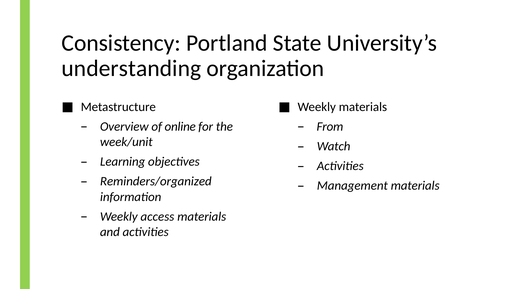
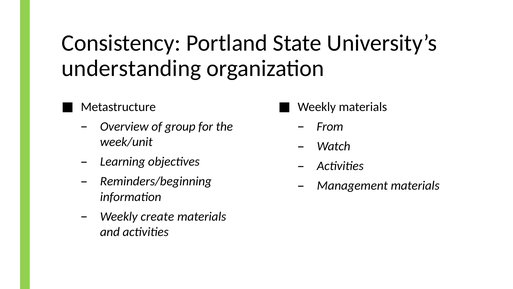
online: online -> group
Reminders/organized: Reminders/organized -> Reminders/beginning
access: access -> create
